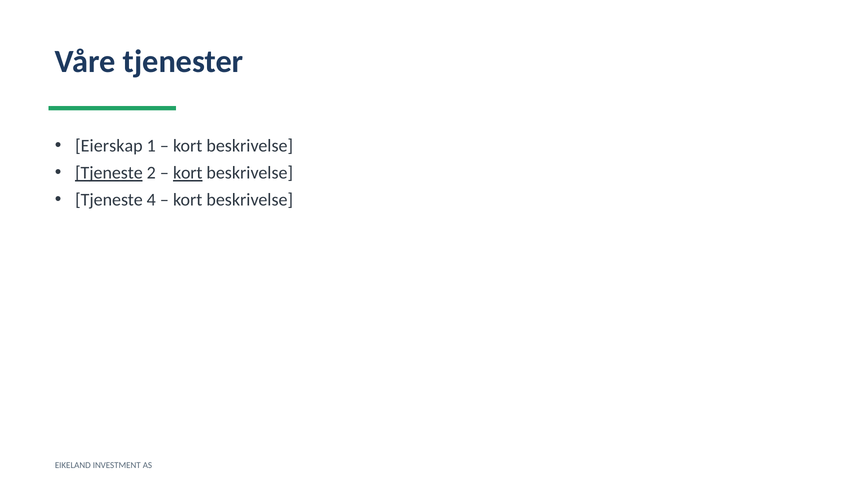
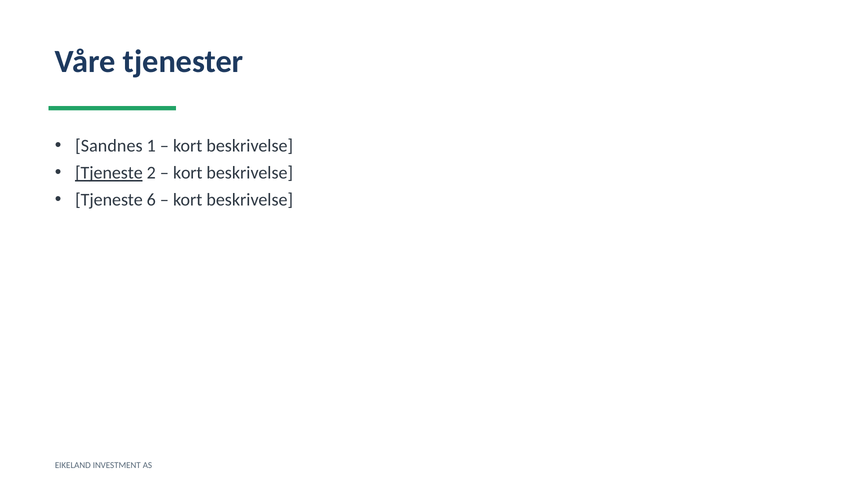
Eierskap: Eierskap -> Sandnes
kort at (188, 173) underline: present -> none
4: 4 -> 6
